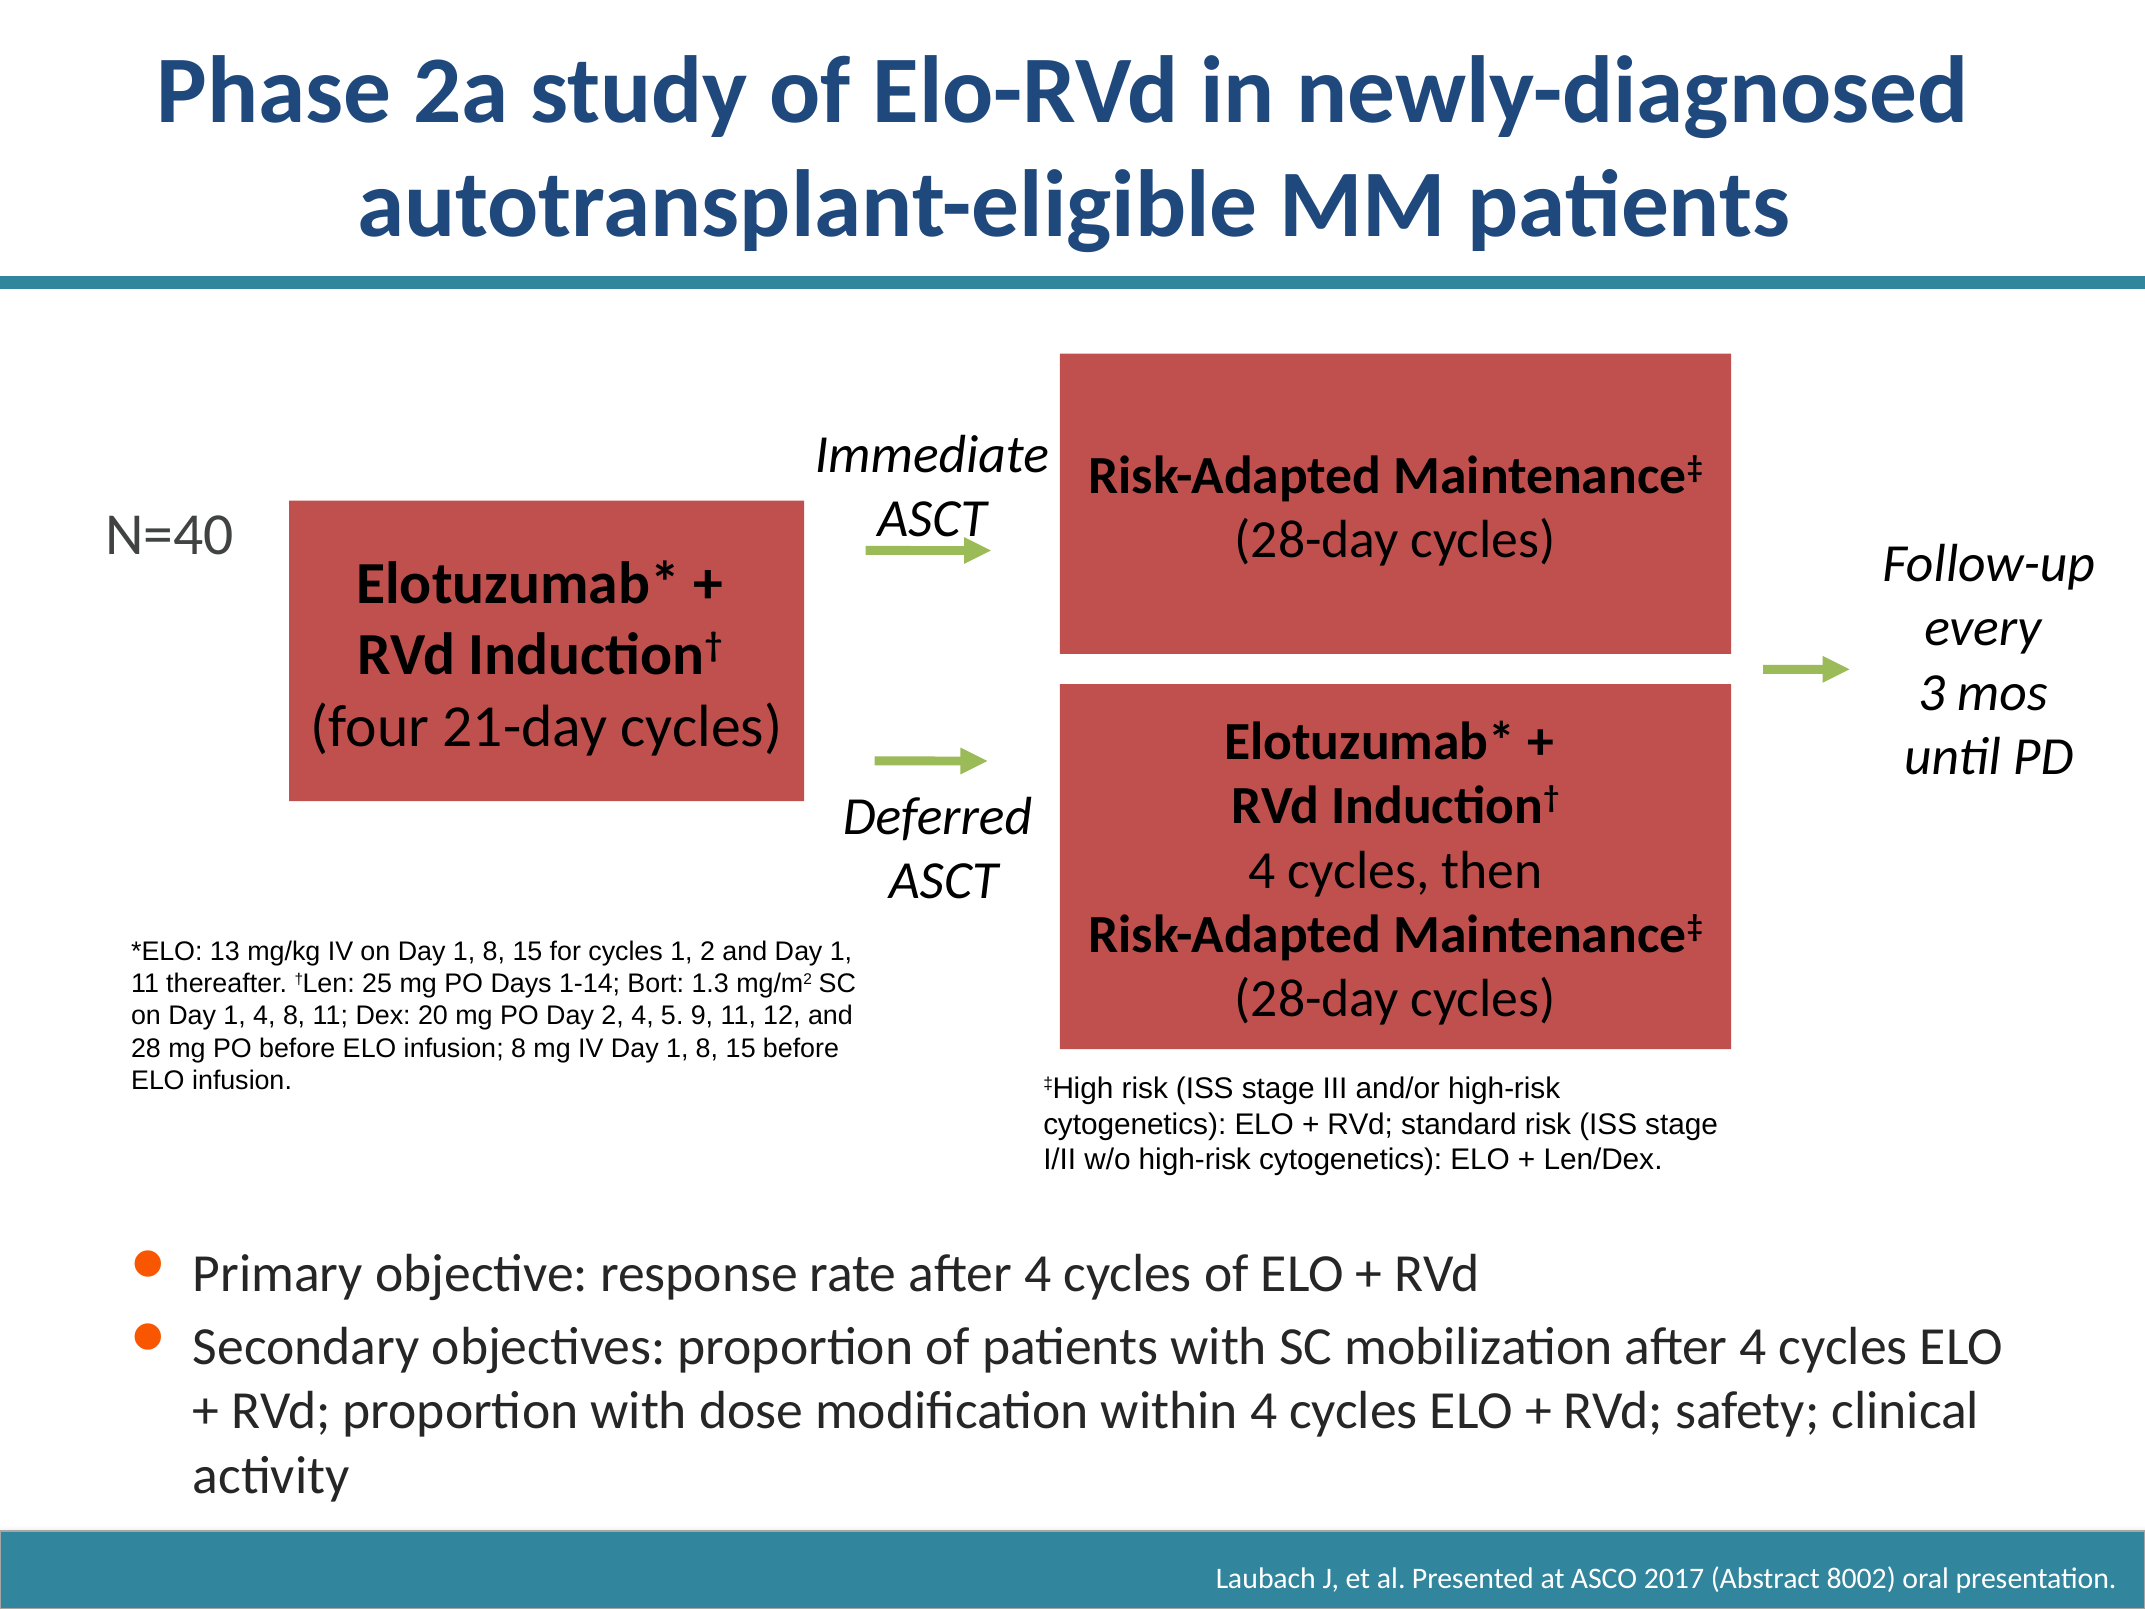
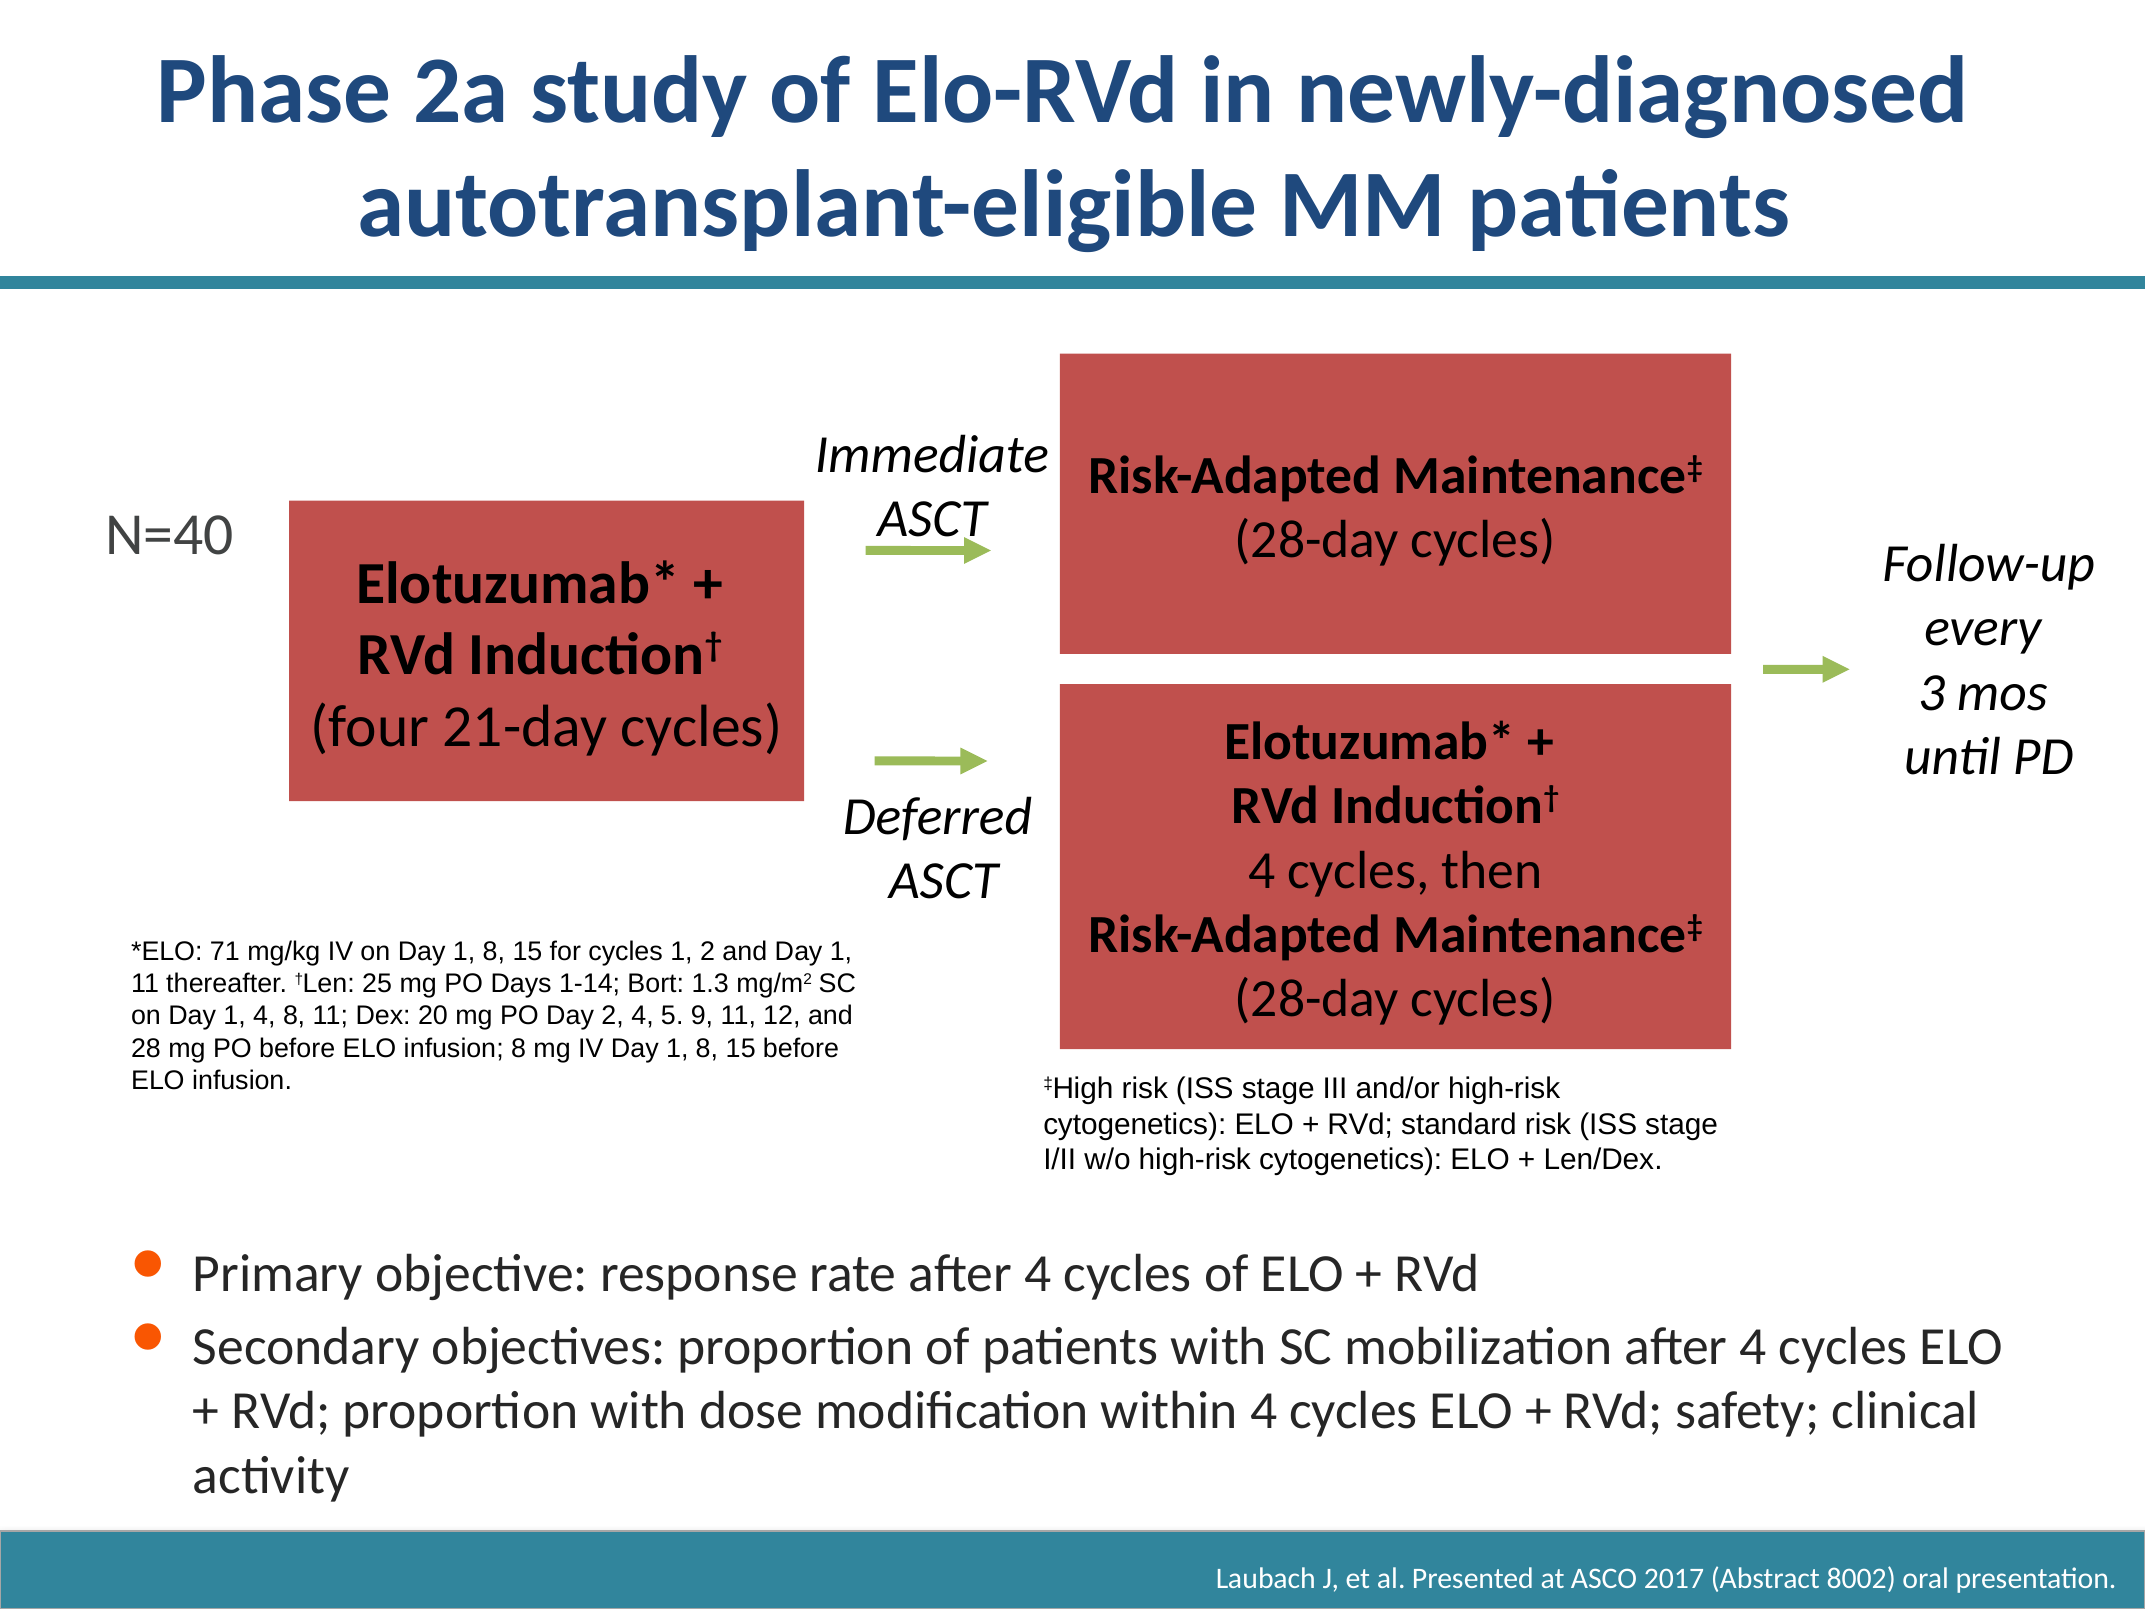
13: 13 -> 71
